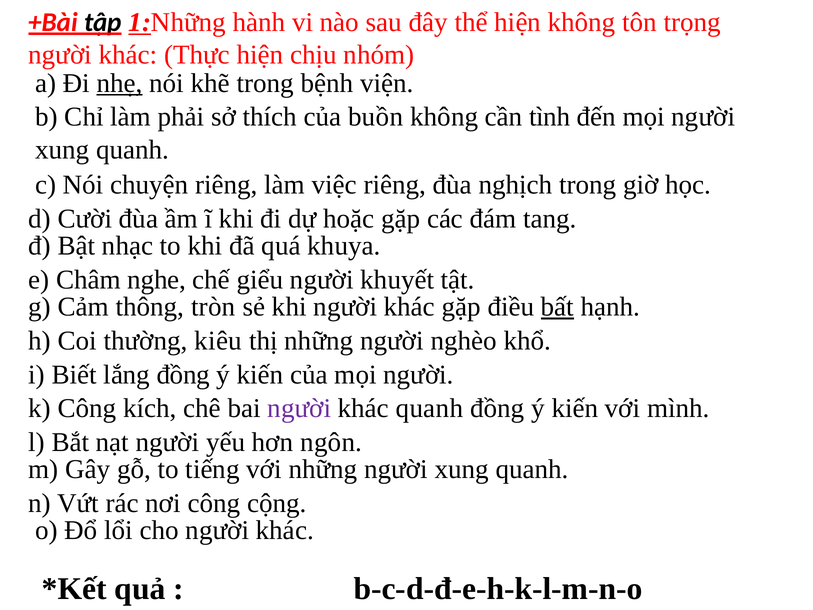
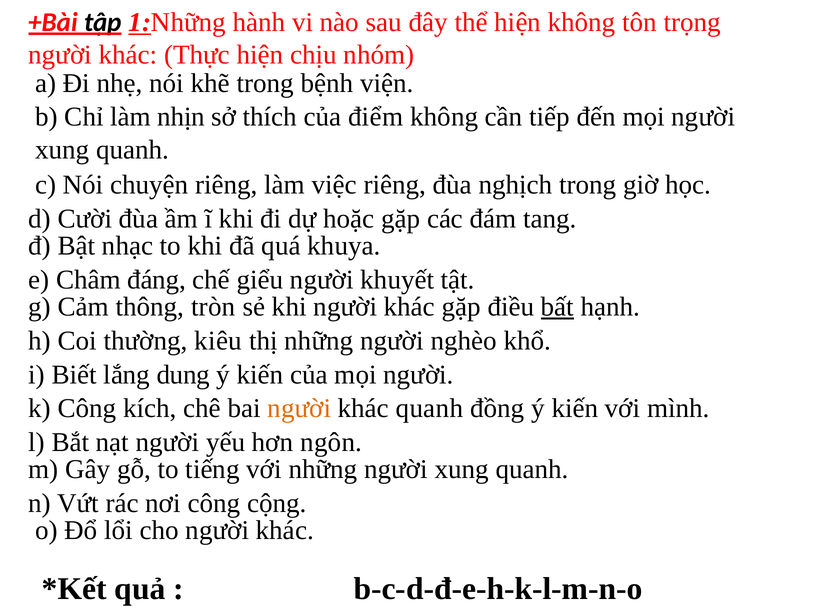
nhẹ underline: present -> none
phải: phải -> nhịn
buồn: buồn -> điểm
tình: tình -> tiếp
nghe: nghe -> đáng
lắng đồng: đồng -> dung
người at (299, 408) colour: purple -> orange
